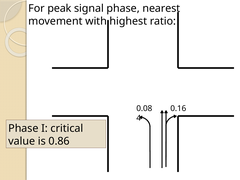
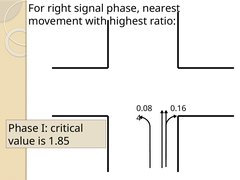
peak: peak -> right
0.86: 0.86 -> 1.85
